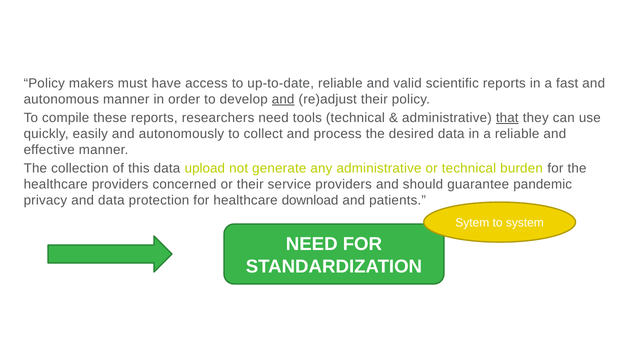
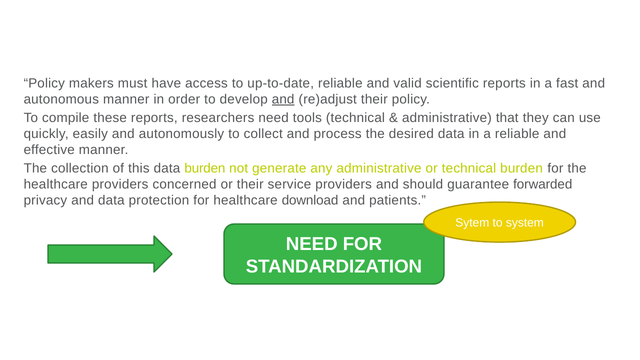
that underline: present -> none
data upload: upload -> burden
pandemic: pandemic -> forwarded
